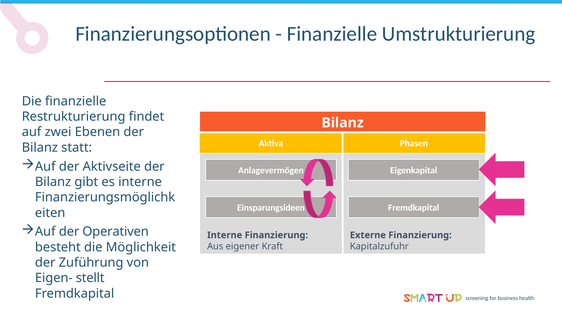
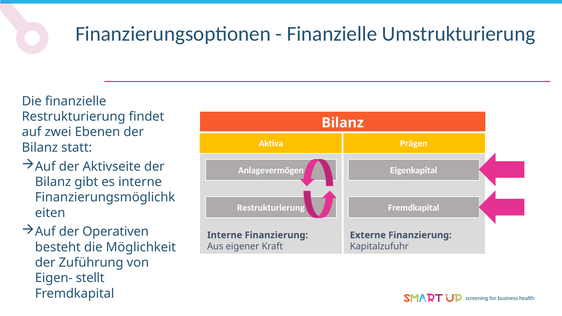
Phasen: Phasen -> Prägen
Einsparungsideen at (271, 208): Einsparungsideen -> Restrukturierung
